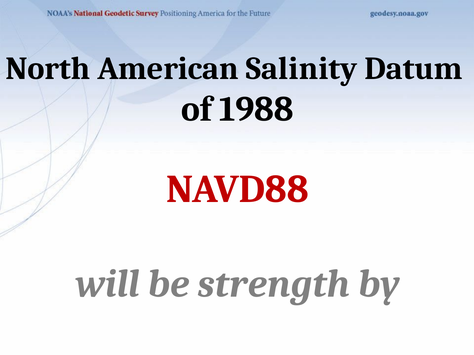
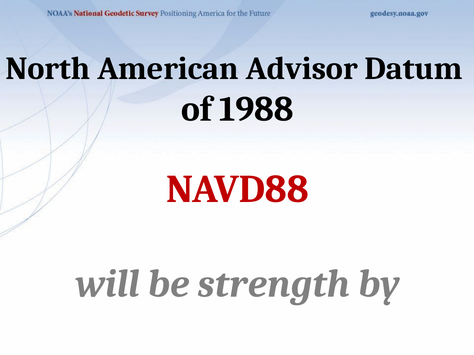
Salinity: Salinity -> Advisor
